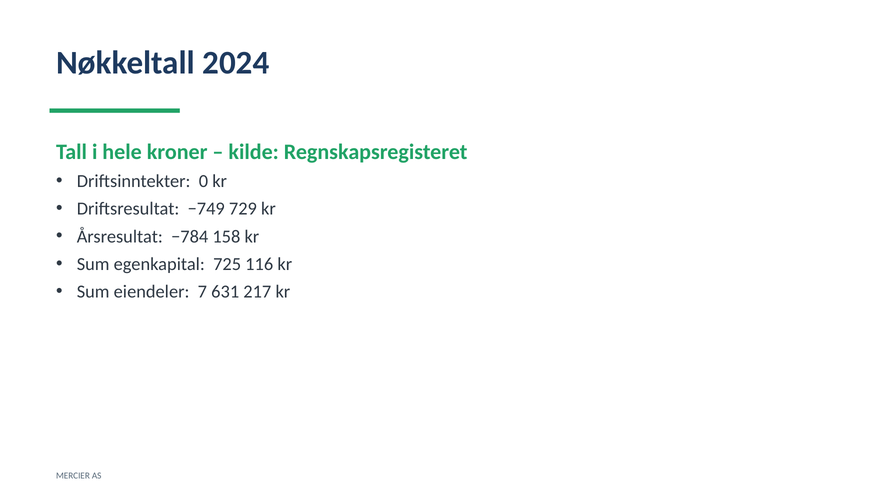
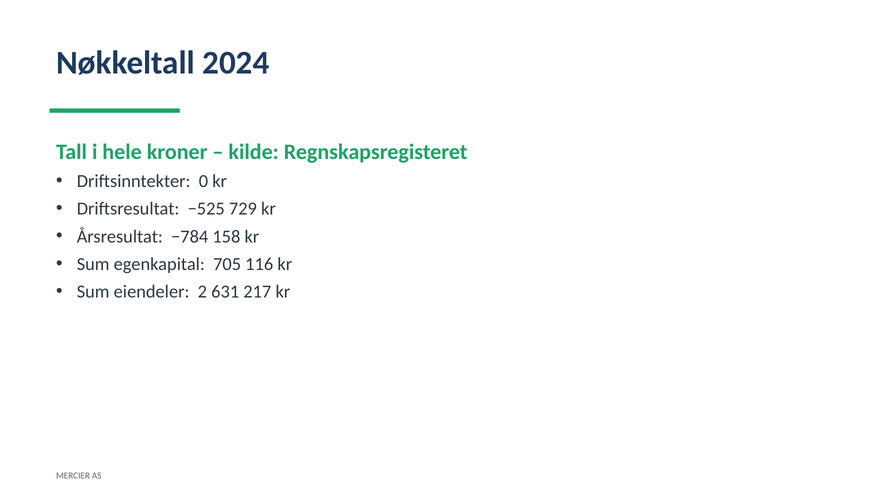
−749: −749 -> −525
725: 725 -> 705
7: 7 -> 2
